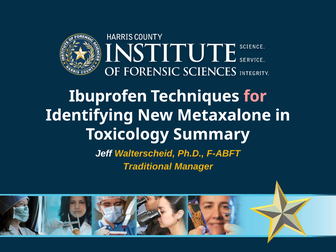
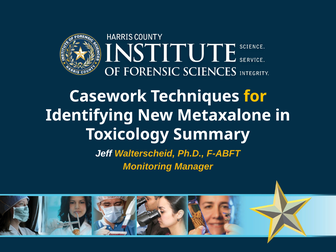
Ibuprofen: Ibuprofen -> Casework
for colour: pink -> yellow
Traditional: Traditional -> Monitoring
